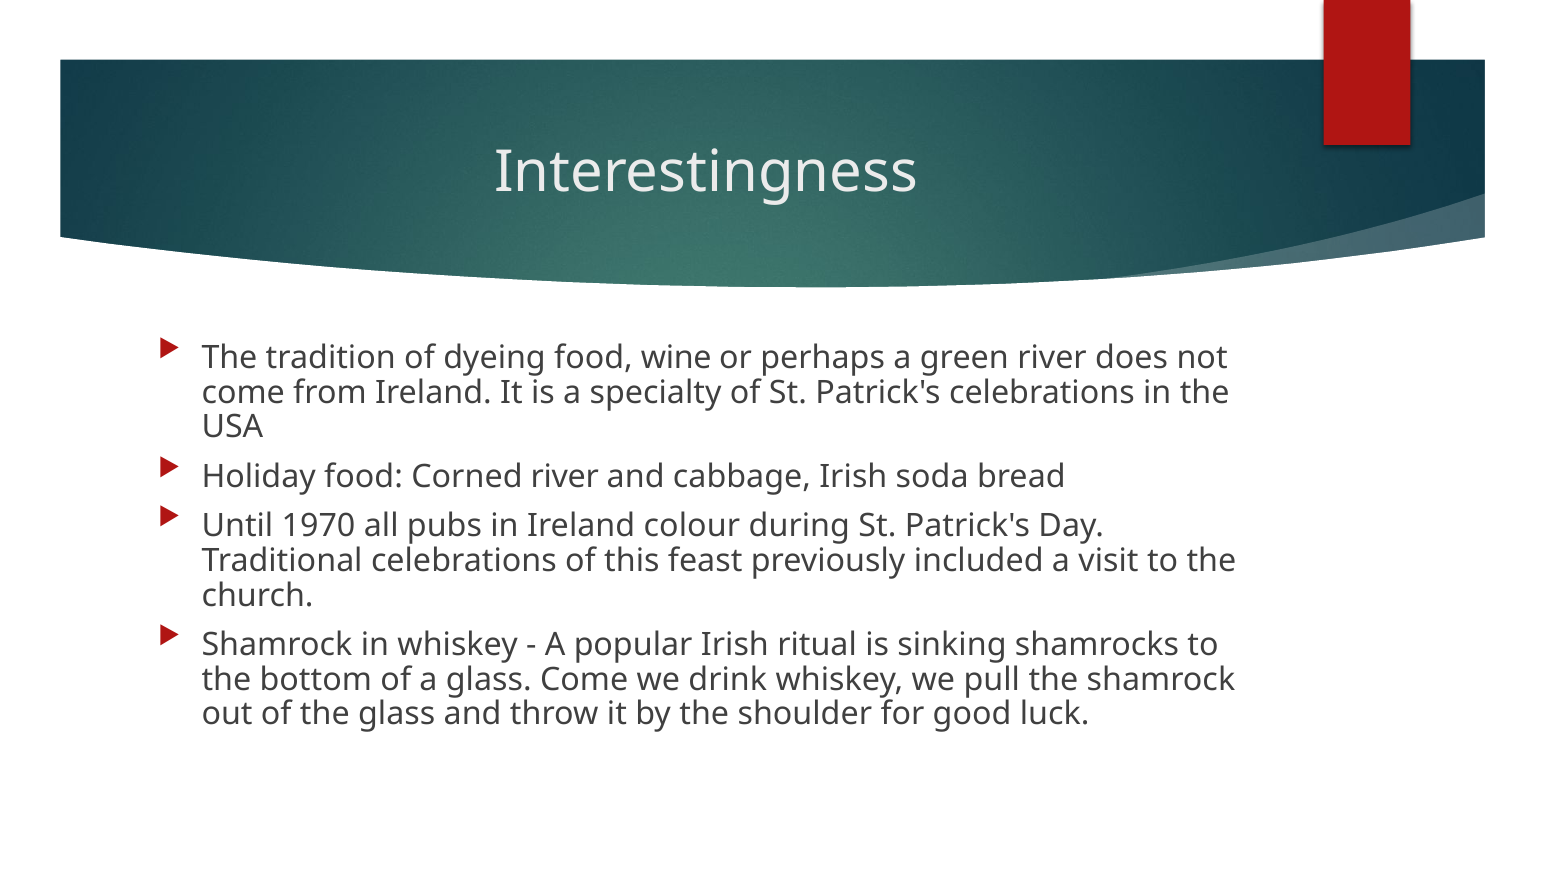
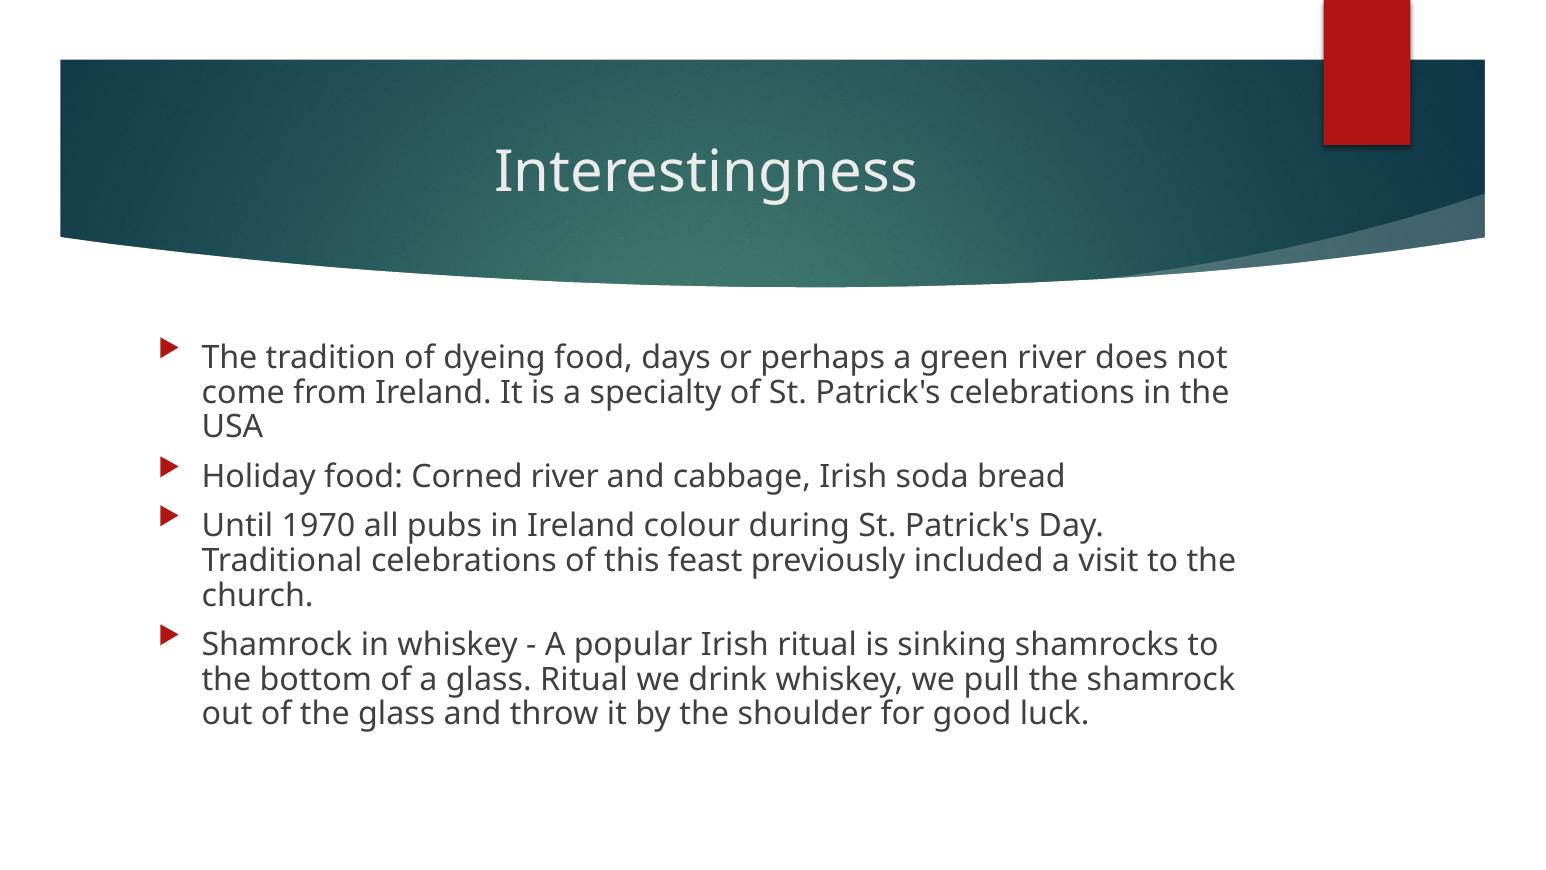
wine: wine -> days
glass Come: Come -> Ritual
